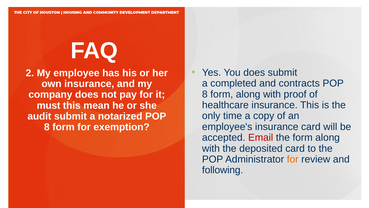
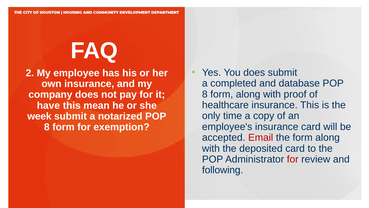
contracts: contracts -> database
must: must -> have
audit: audit -> week
for at (293, 159) colour: orange -> red
